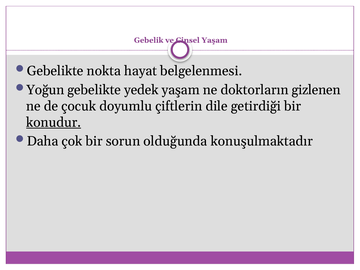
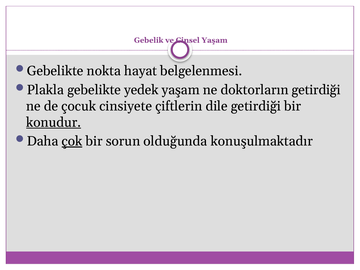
Yoğun: Yoğun -> Plakla
doktorların gizlenen: gizlenen -> getirdiği
doyumlu: doyumlu -> cinsiyete
çok underline: none -> present
